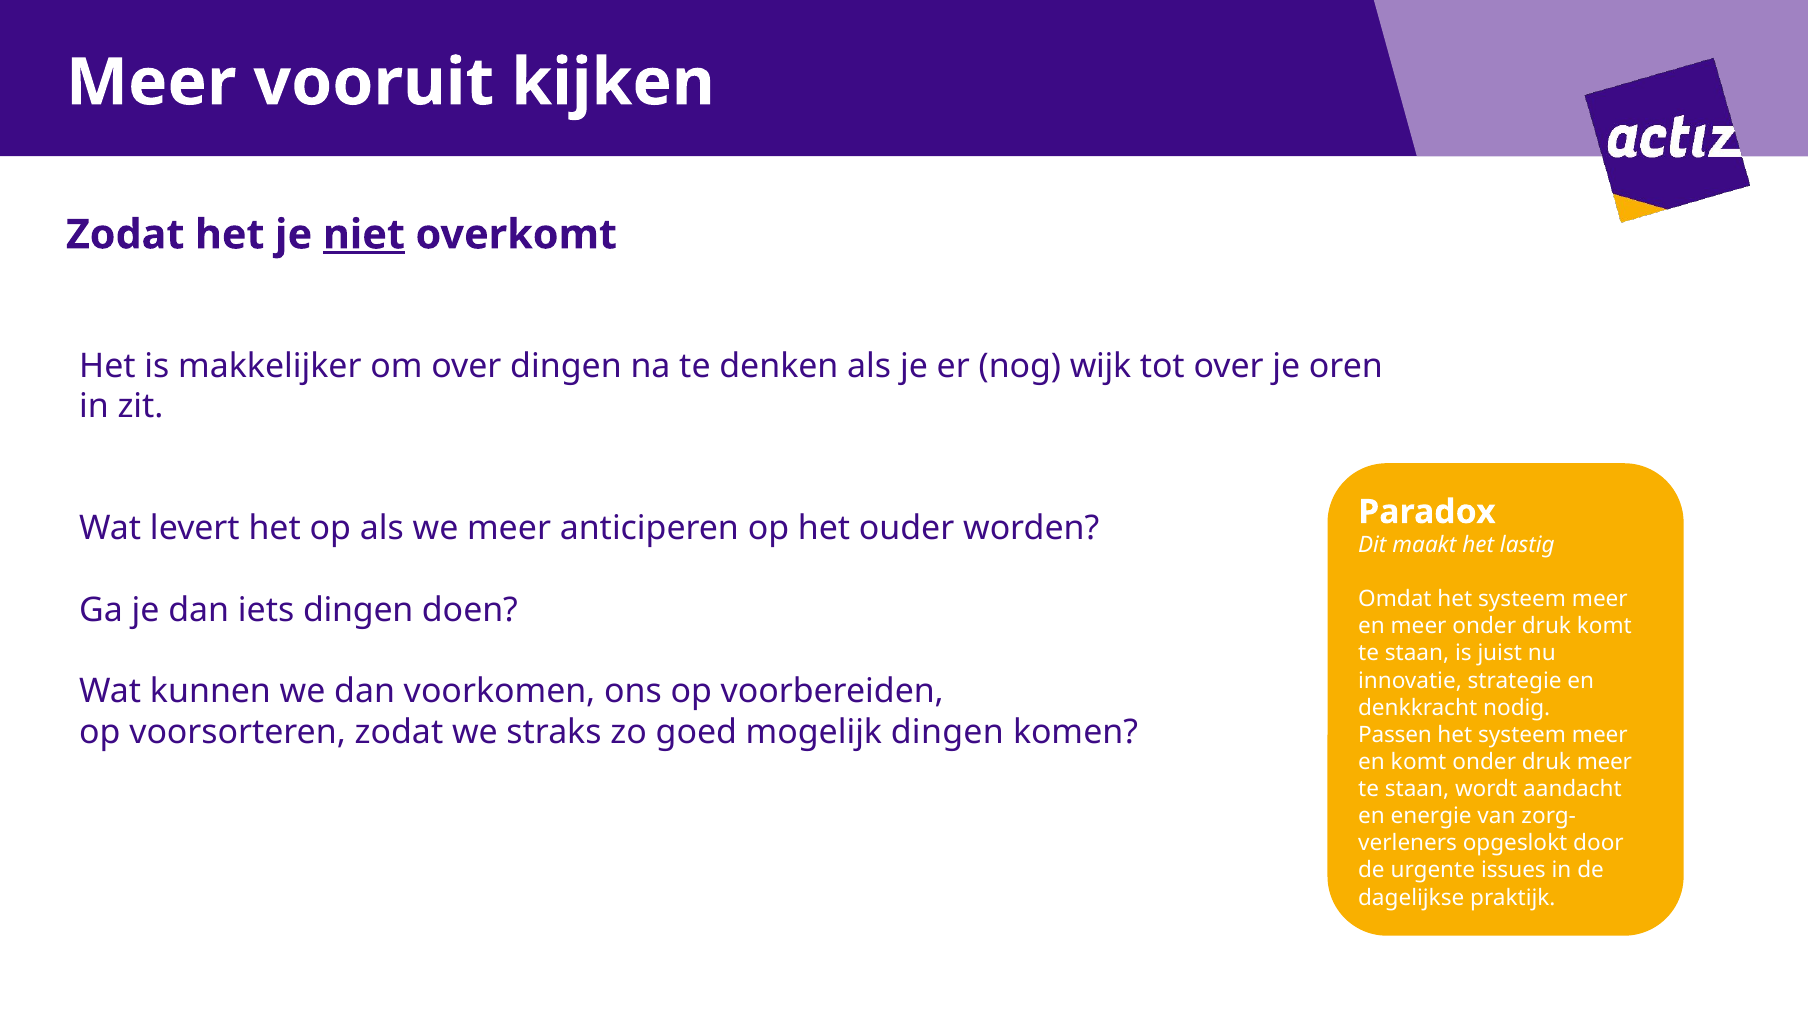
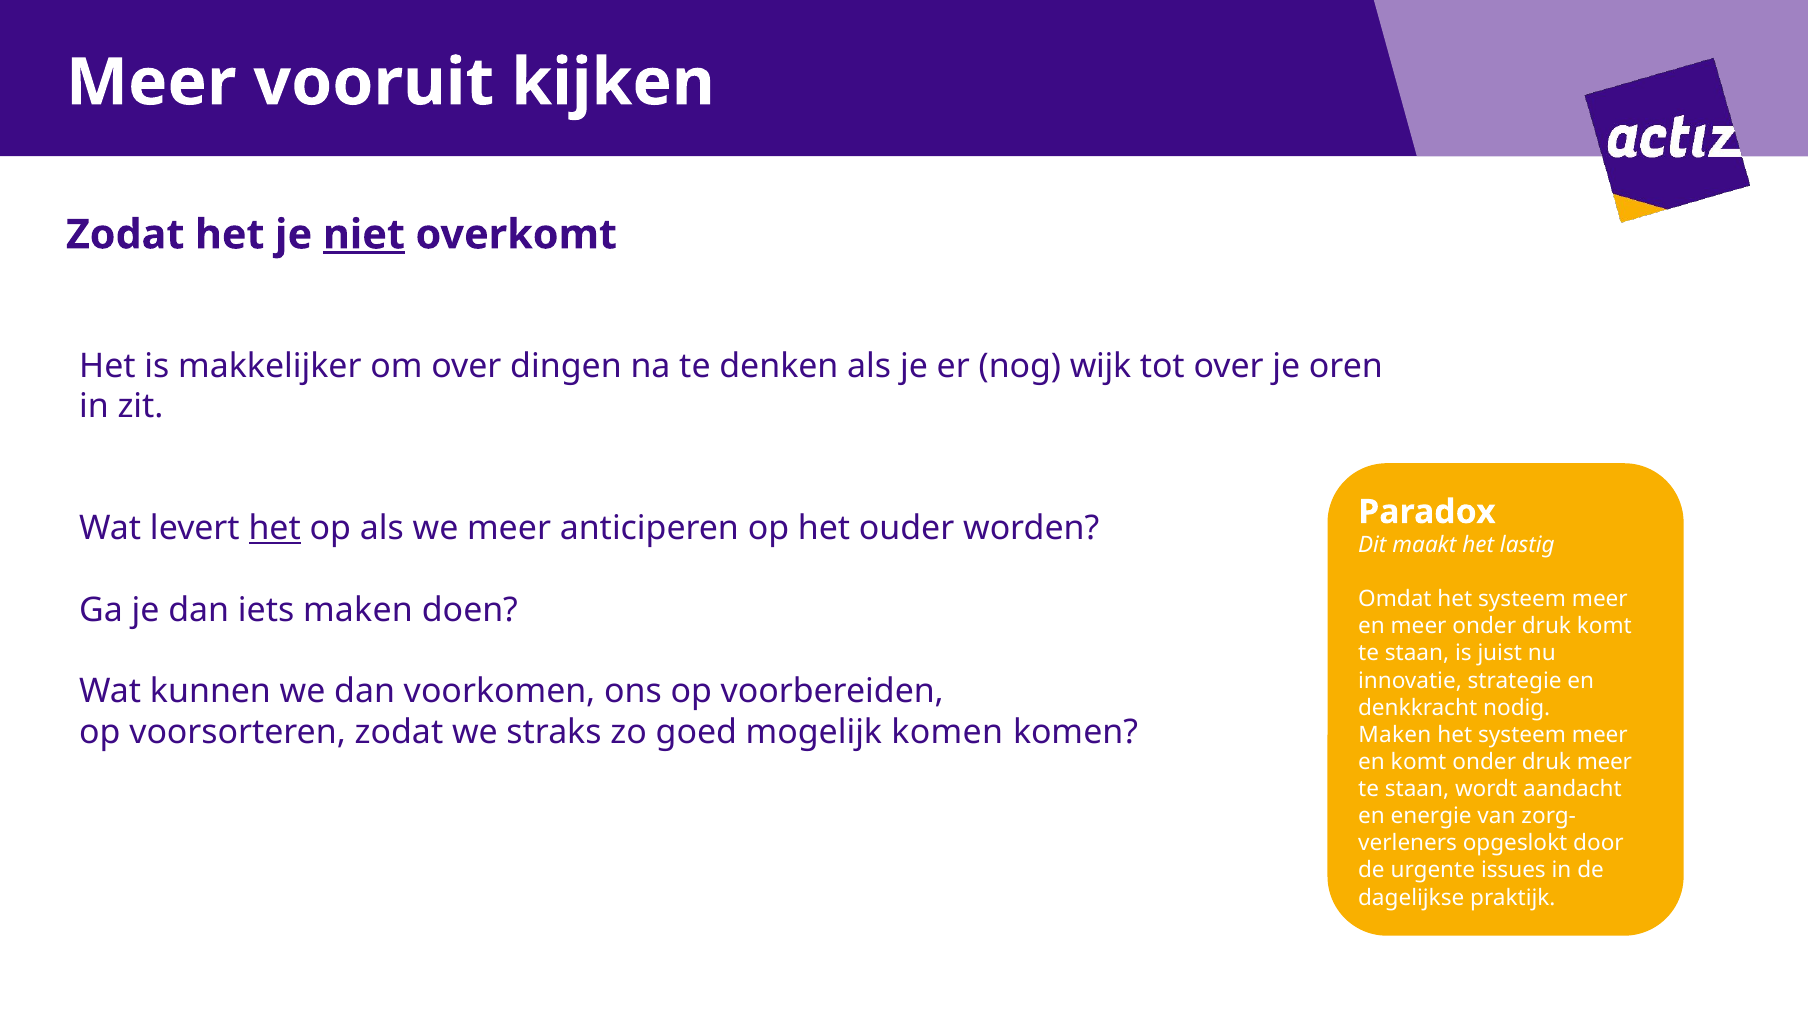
het at (275, 529) underline: none -> present
iets dingen: dingen -> maken
mogelijk dingen: dingen -> komen
Passen at (1395, 735): Passen -> Maken
